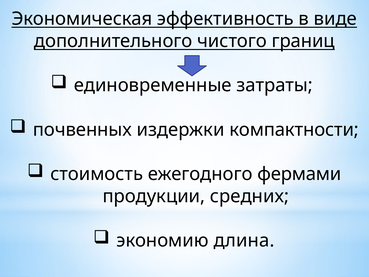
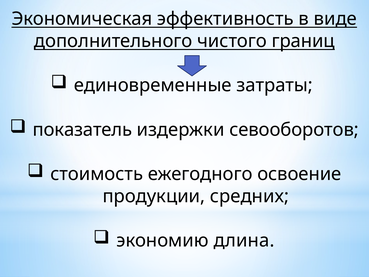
почвенных: почвенных -> показатель
компактности: компактности -> севооборотов
фермами: фермами -> освоение
